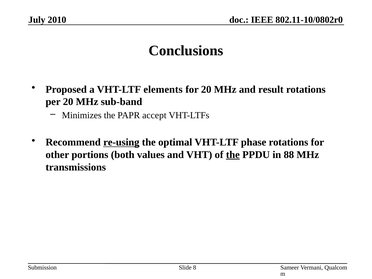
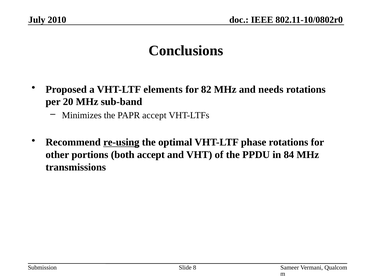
for 20: 20 -> 82
result: result -> needs
both values: values -> accept
the at (233, 155) underline: present -> none
88: 88 -> 84
